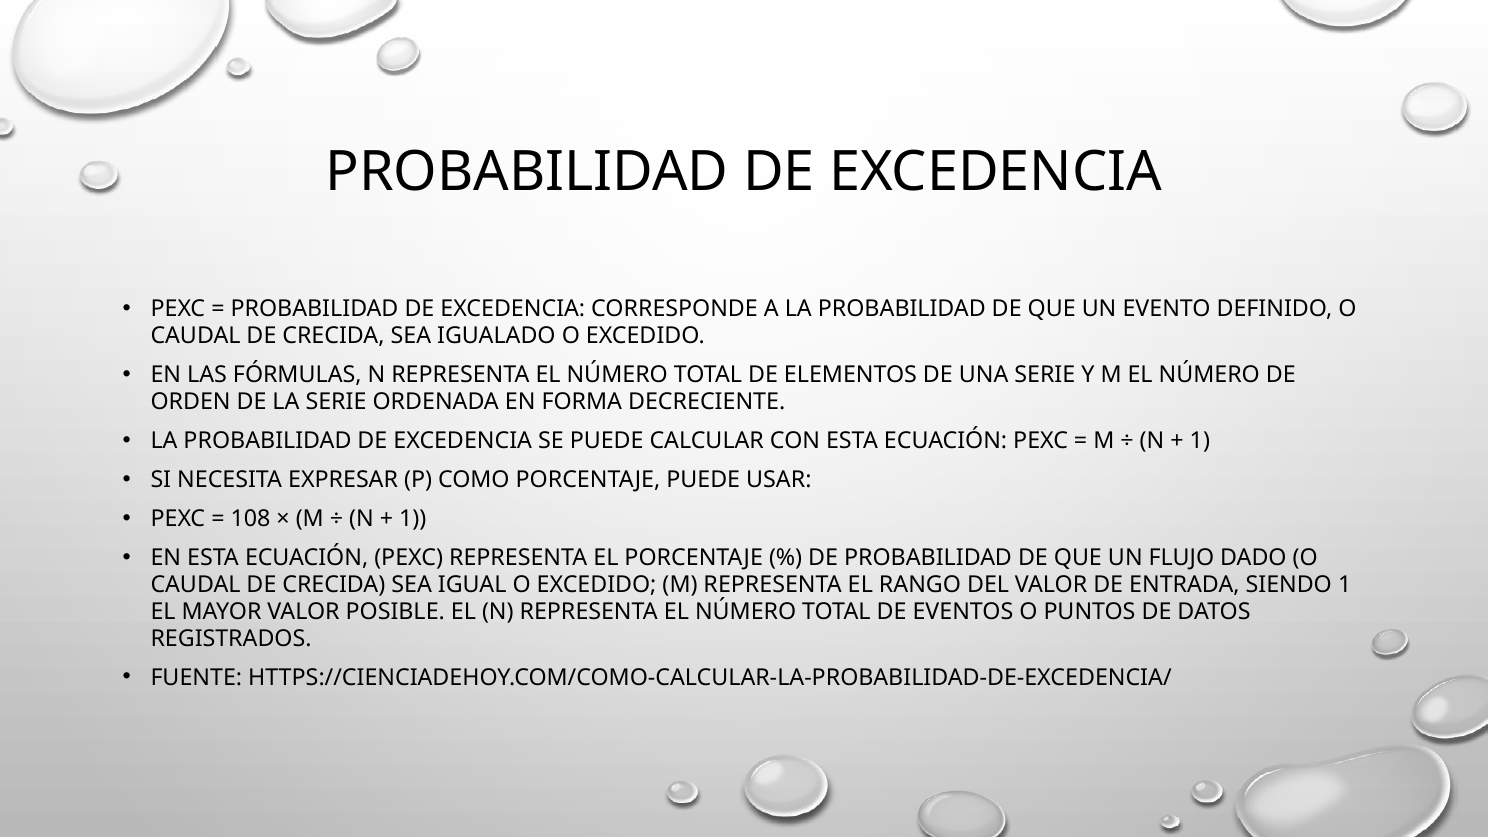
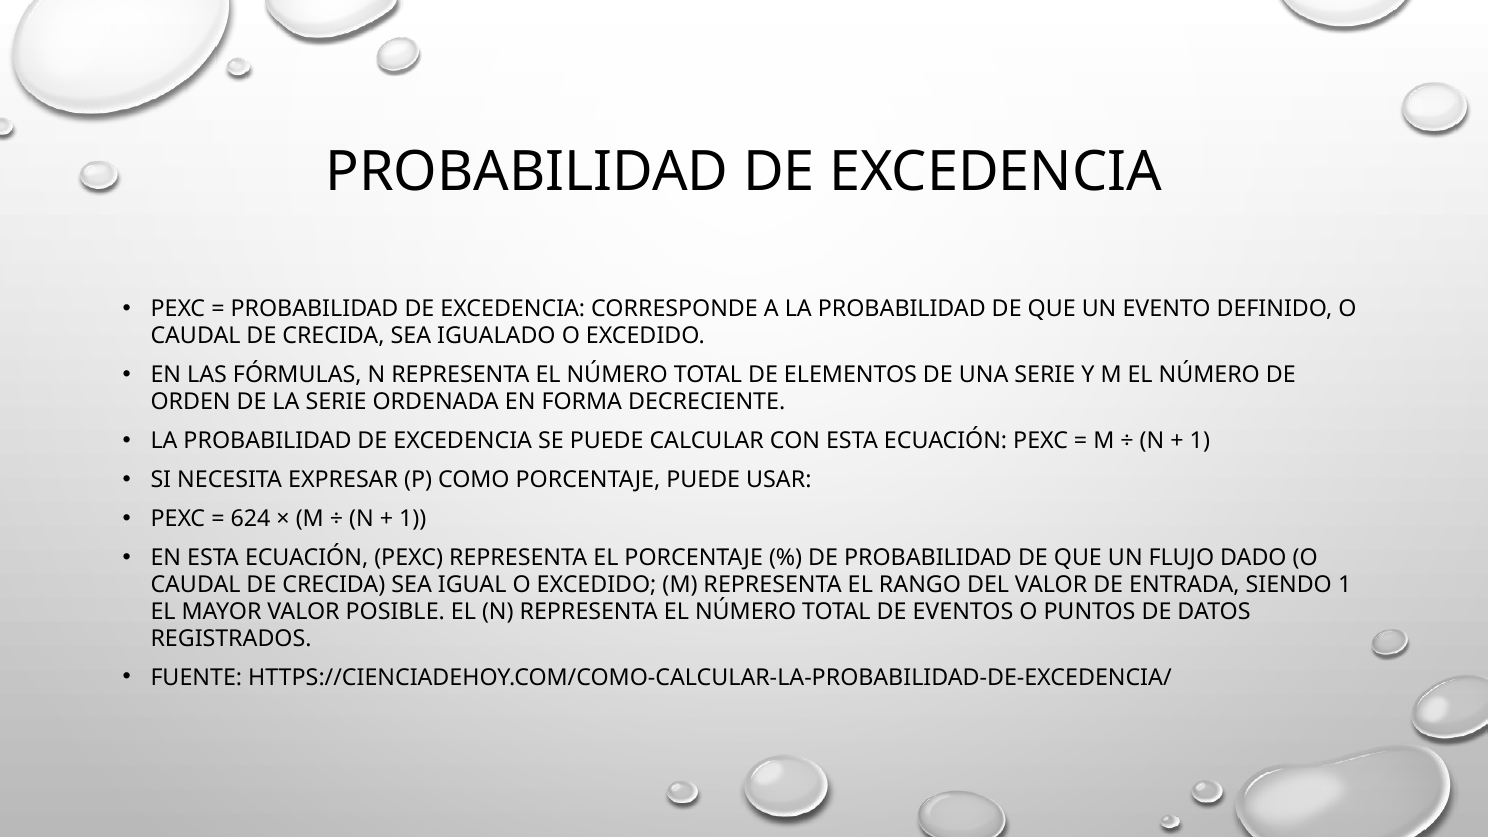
108: 108 -> 624
